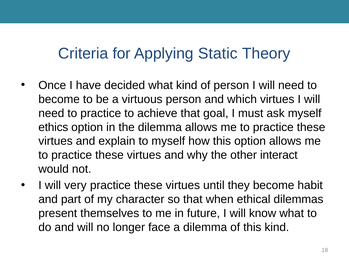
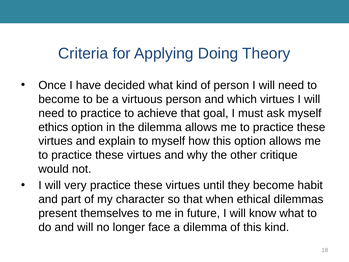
Static: Static -> Doing
interact: interact -> critique
